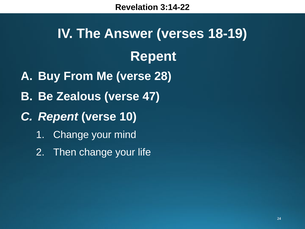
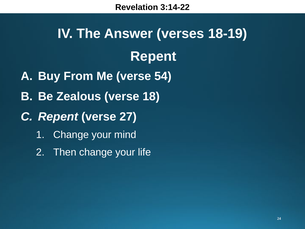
28: 28 -> 54
47: 47 -> 18
10: 10 -> 27
